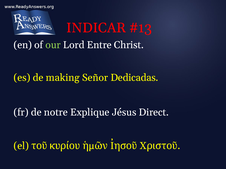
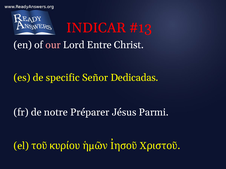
our colour: light green -> pink
making: making -> specific
Explique: Explique -> Préparer
Direct: Direct -> Parmi
